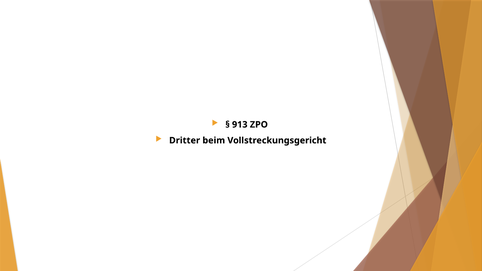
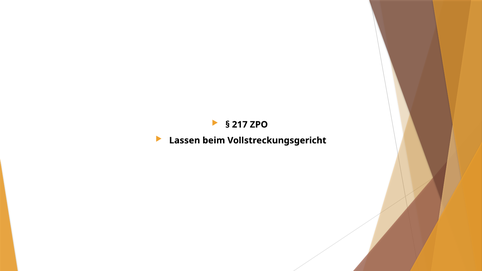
913: 913 -> 217
Dritter: Dritter -> Lassen
